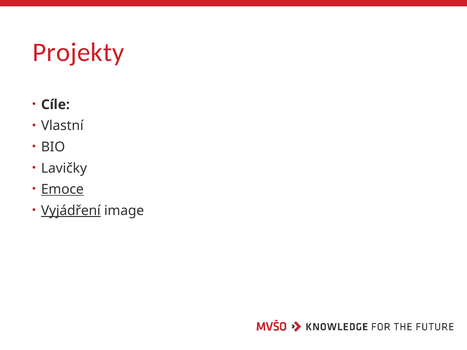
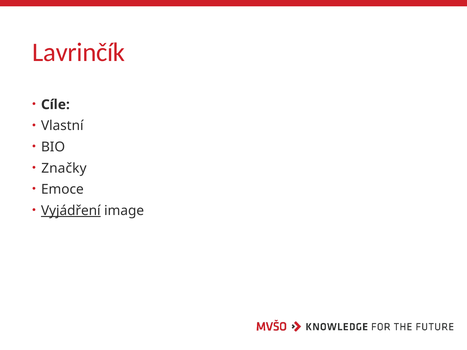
Projekty: Projekty -> Lavrinčík
Lavičky: Lavičky -> Značky
Emoce underline: present -> none
